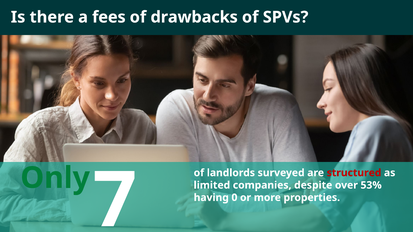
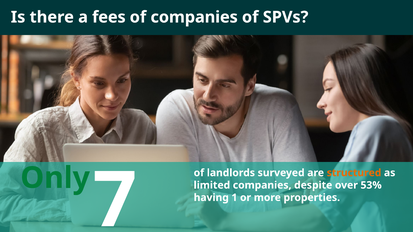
of drawbacks: drawbacks -> companies
structured colour: red -> orange
0: 0 -> 1
